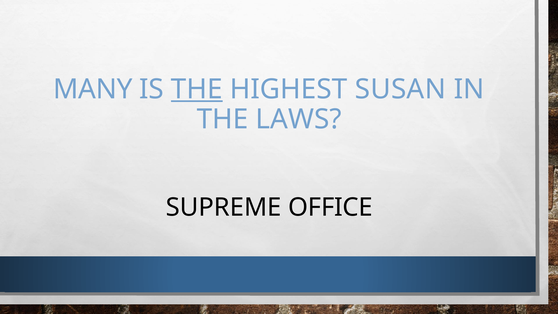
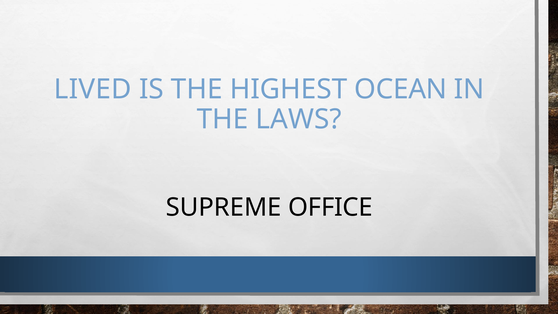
MANY: MANY -> LIVED
THE at (197, 89) underline: present -> none
SUSAN: SUSAN -> OCEAN
